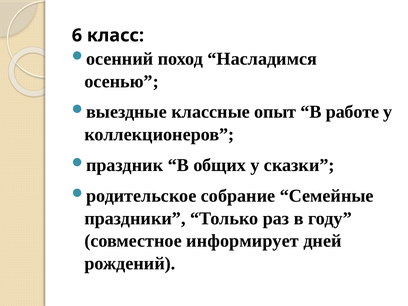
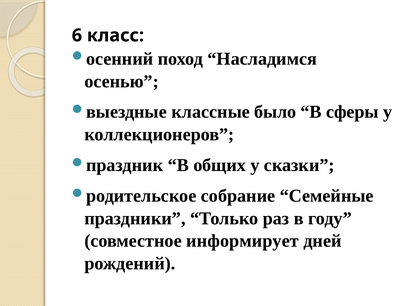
опыт: опыт -> было
работе: работе -> сферы
